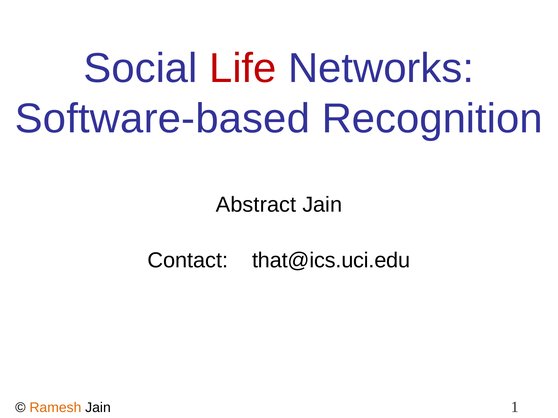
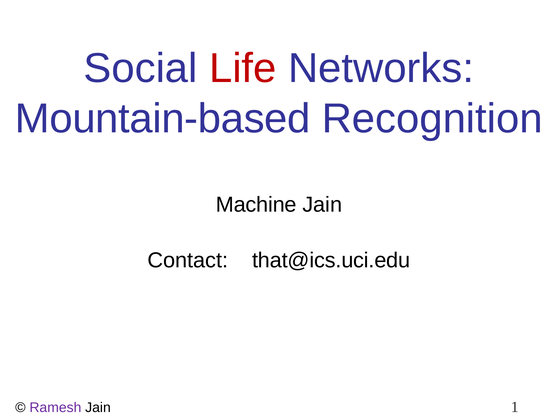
Software-based: Software-based -> Mountain-based
Abstract: Abstract -> Machine
Ramesh colour: orange -> purple
